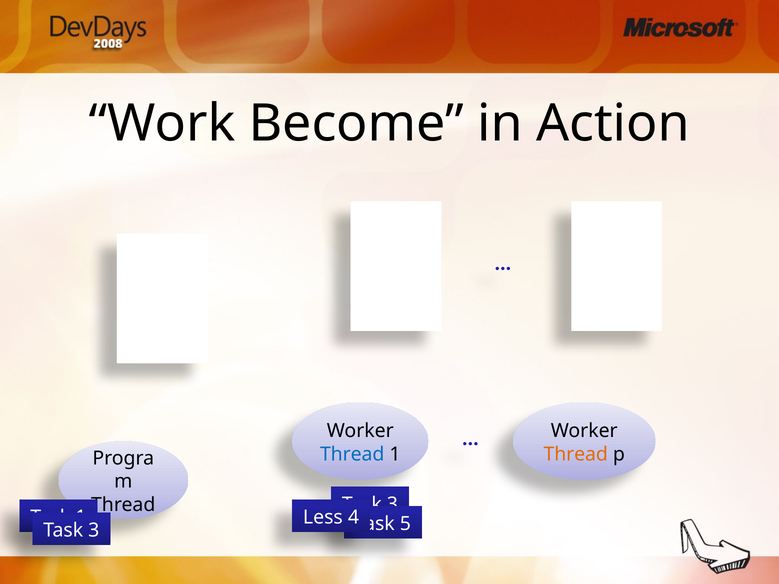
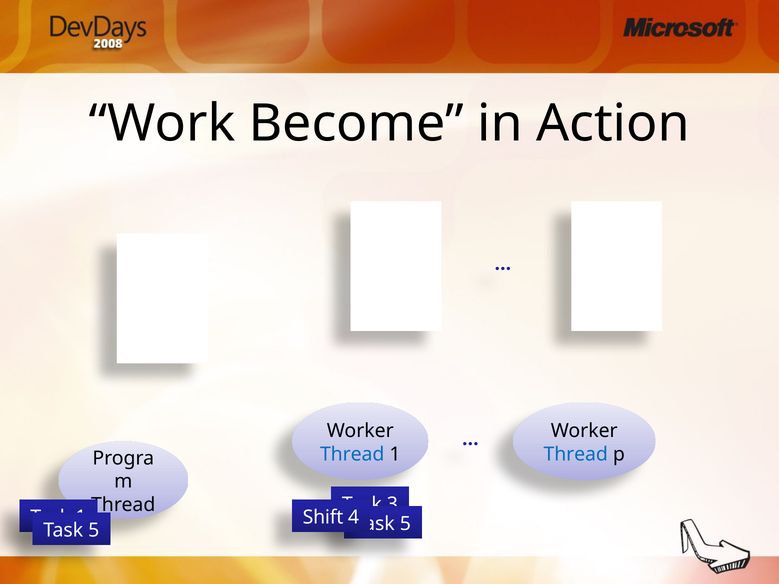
Thread at (576, 454) colour: orange -> blue
Less: Less -> Shift
3 at (94, 530): 3 -> 5
